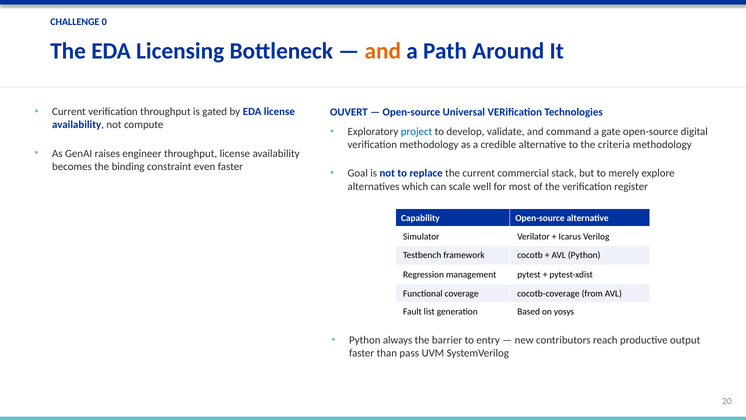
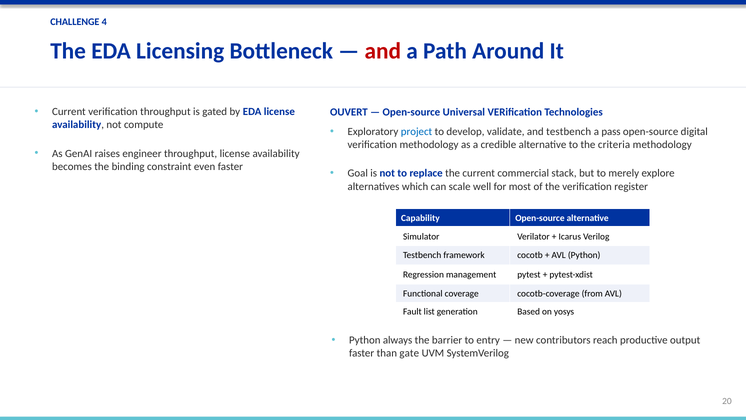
0: 0 -> 4
and at (383, 51) colour: orange -> red
and command: command -> testbench
gate: gate -> pass
pass: pass -> gate
